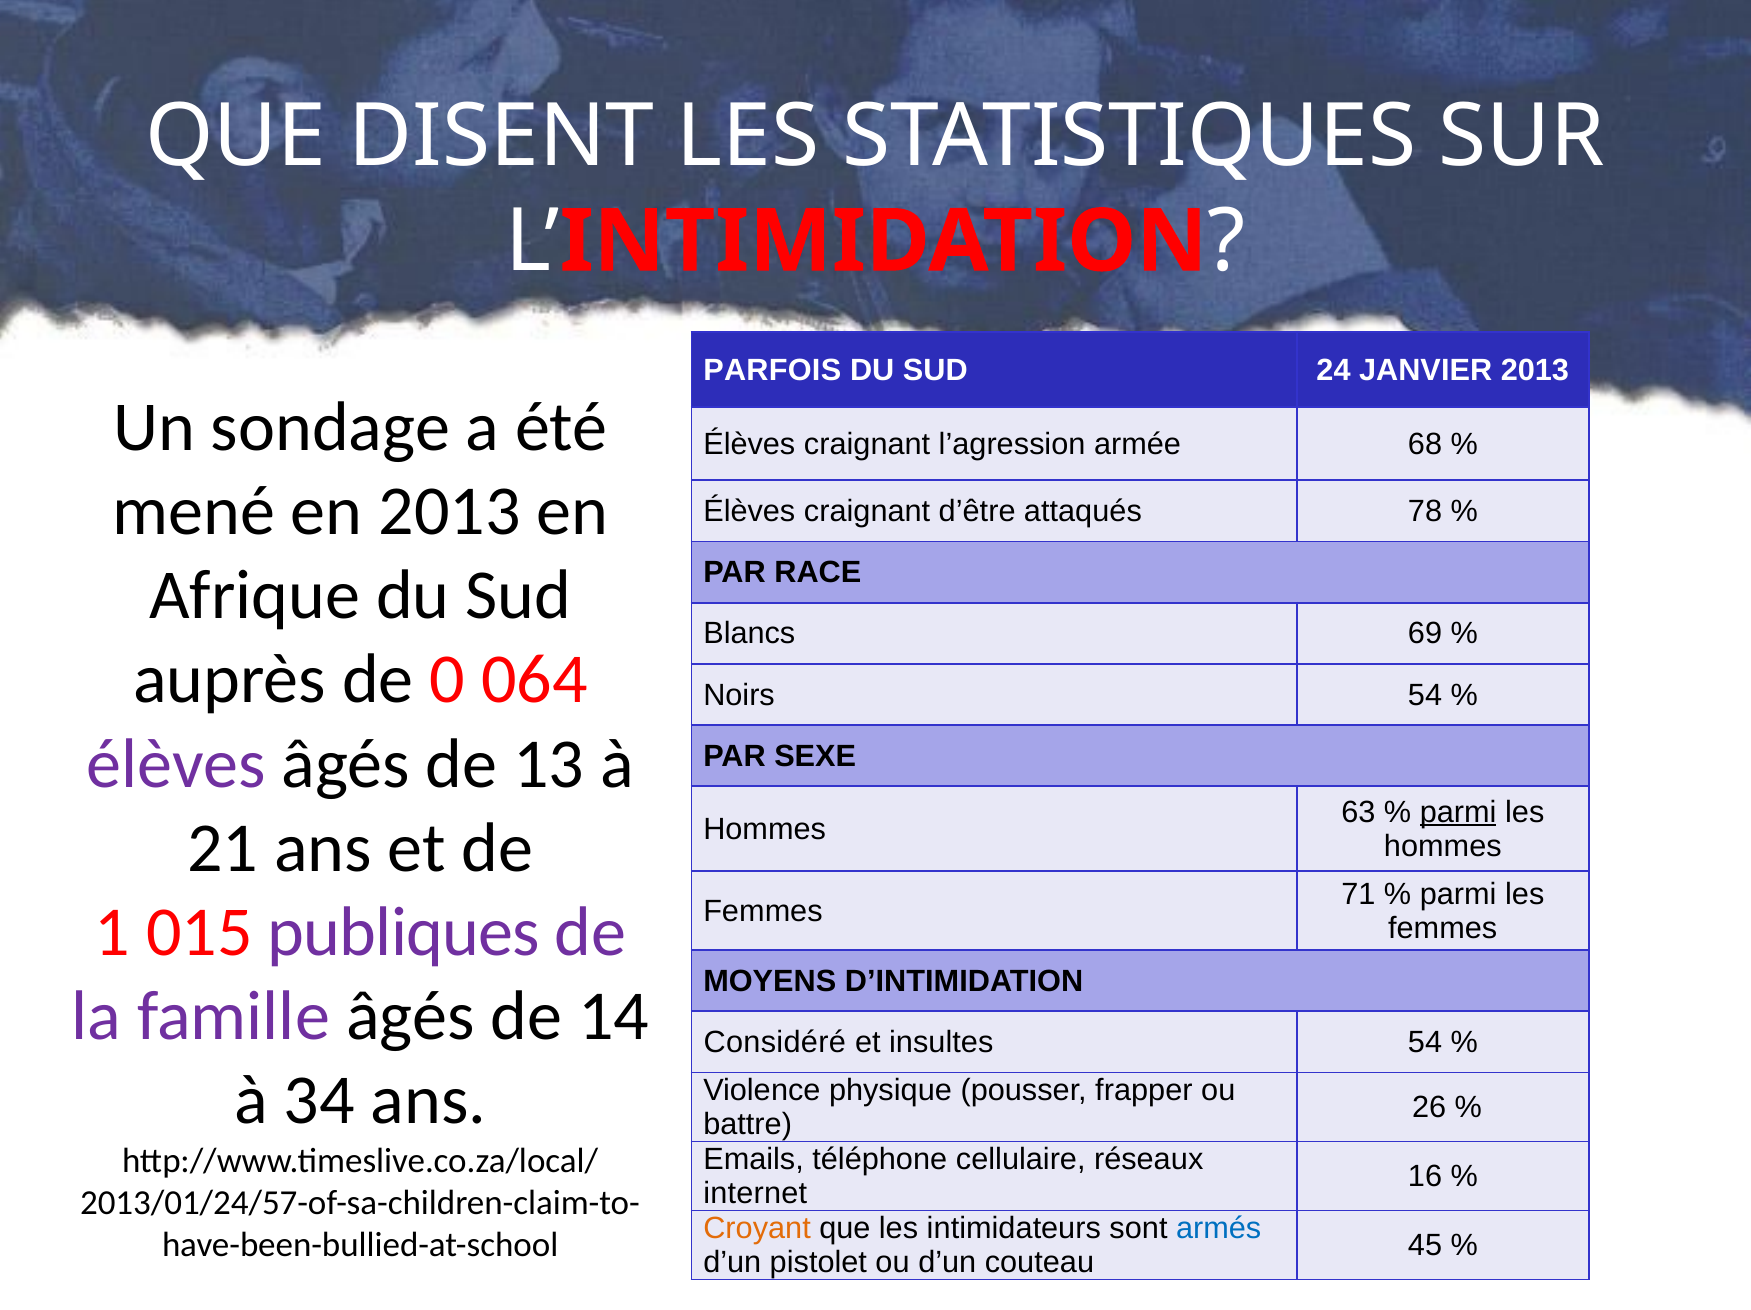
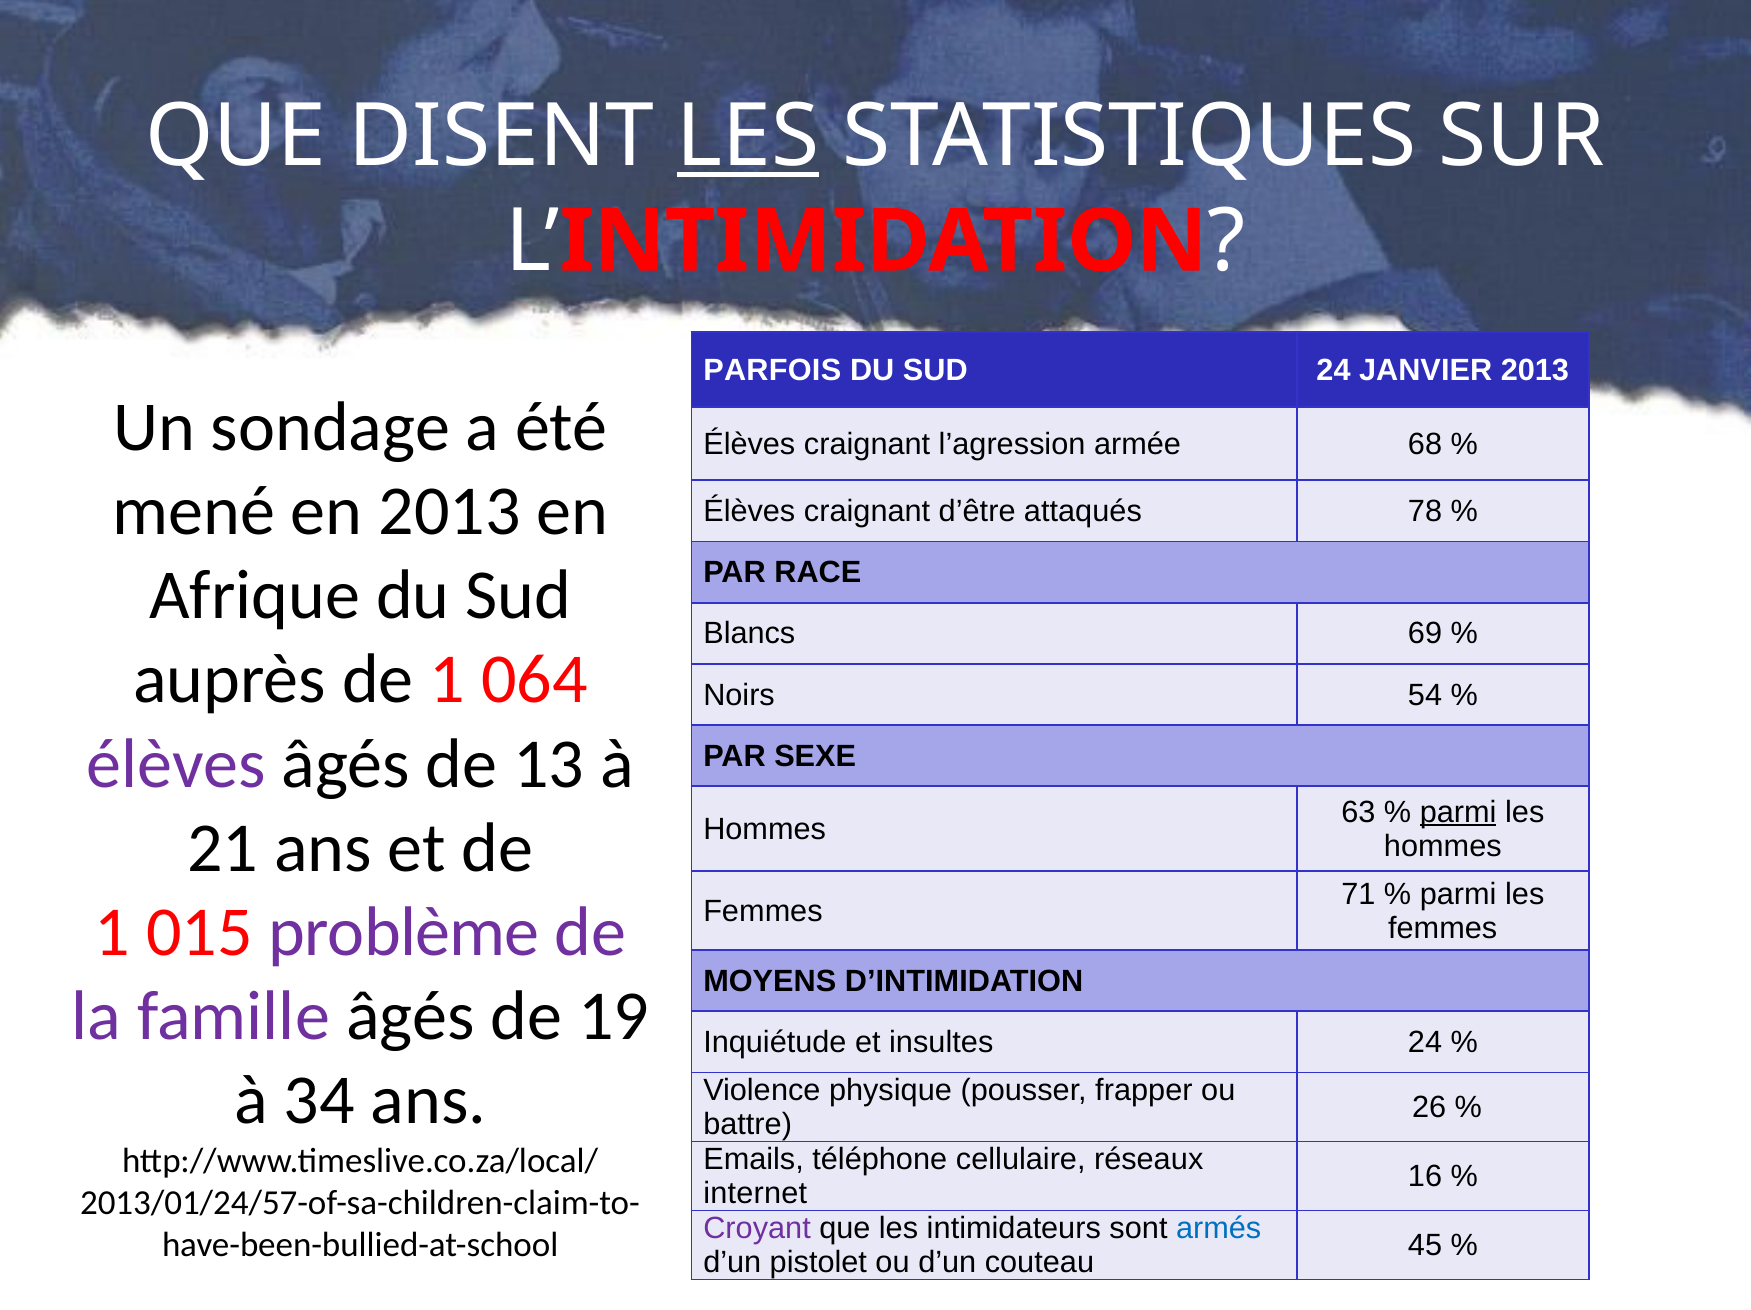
LES at (748, 136) underline: none -> present
auprès de 0: 0 -> 1
publiques: publiques -> problème
14: 14 -> 19
Considéré: Considéré -> Inquiétude
insultes 54: 54 -> 24
Croyant colour: orange -> purple
